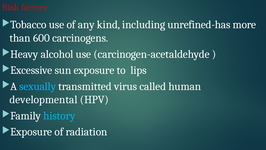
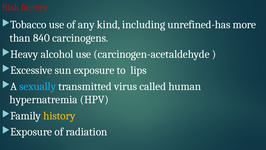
600: 600 -> 840
developmental: developmental -> hypernatremia
history colour: light blue -> yellow
